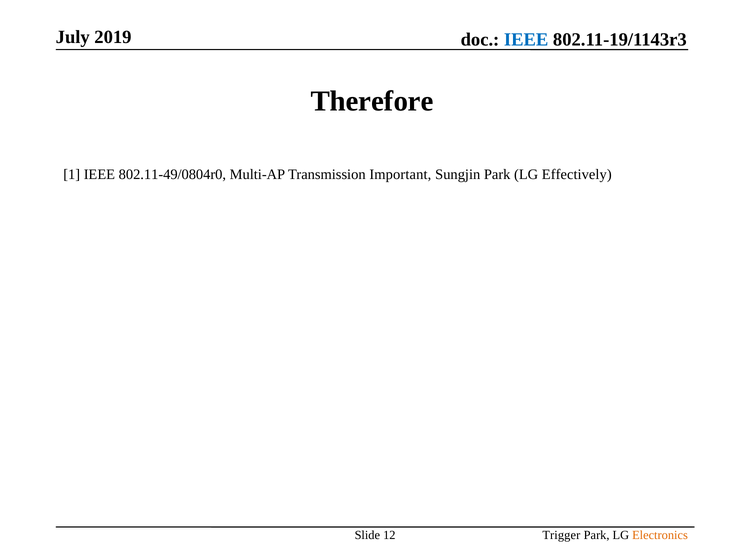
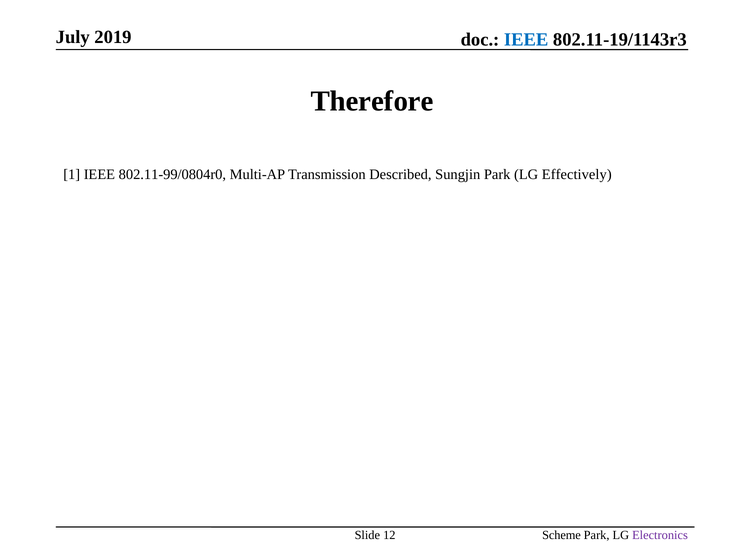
802.11-49/0804r0: 802.11-49/0804r0 -> 802.11-99/0804r0
Important: Important -> Described
Trigger: Trigger -> Scheme
Electronics colour: orange -> purple
